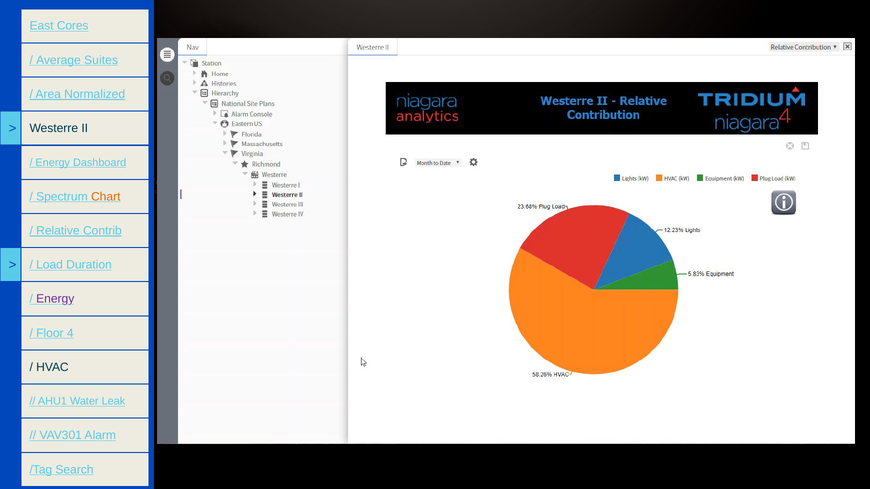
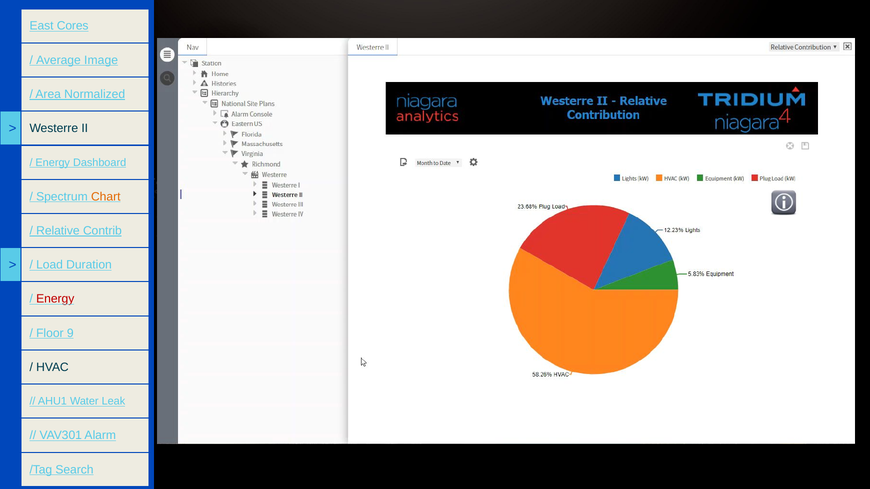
Suites: Suites -> Image
Energy at (55, 299) colour: purple -> red
4: 4 -> 9
